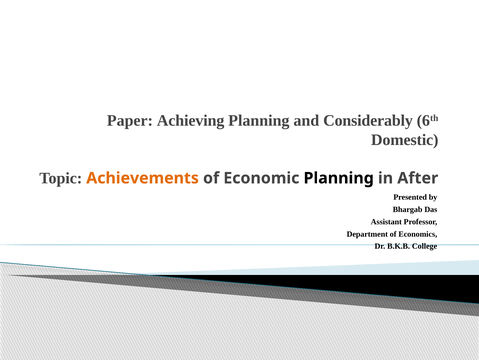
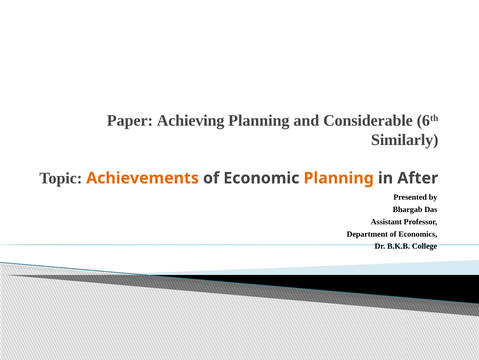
Considerably: Considerably -> Considerable
Domestic: Domestic -> Similarly
Planning at (339, 178) colour: black -> orange
